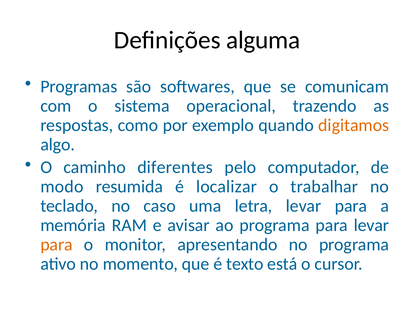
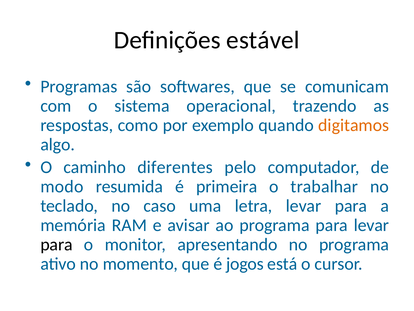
alguma: alguma -> estável
localizar: localizar -> primeira
para at (57, 244) colour: orange -> black
texto: texto -> jogos
